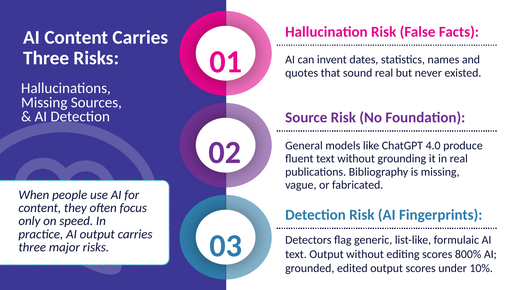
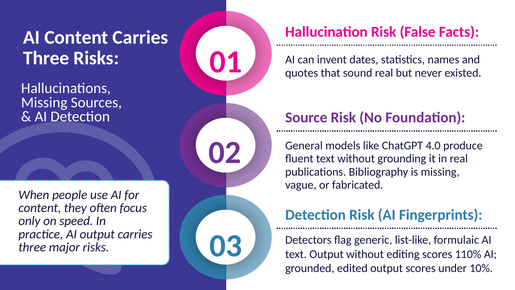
800%: 800% -> 110%
